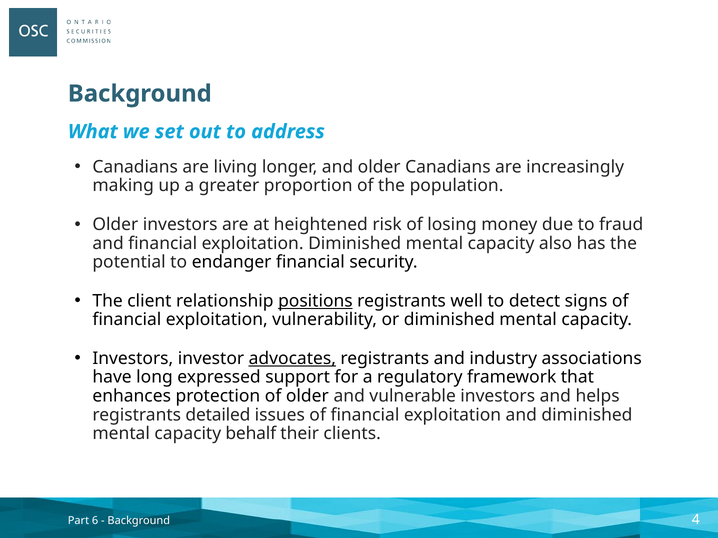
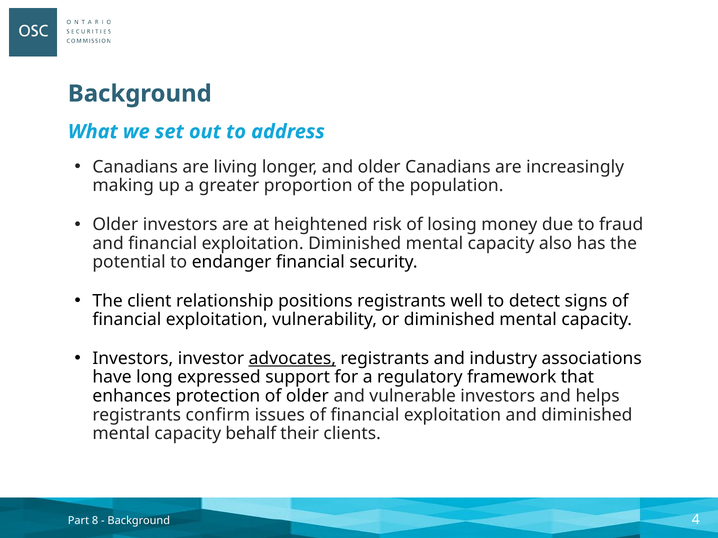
positions underline: present -> none
detailed: detailed -> confirm
6: 6 -> 8
